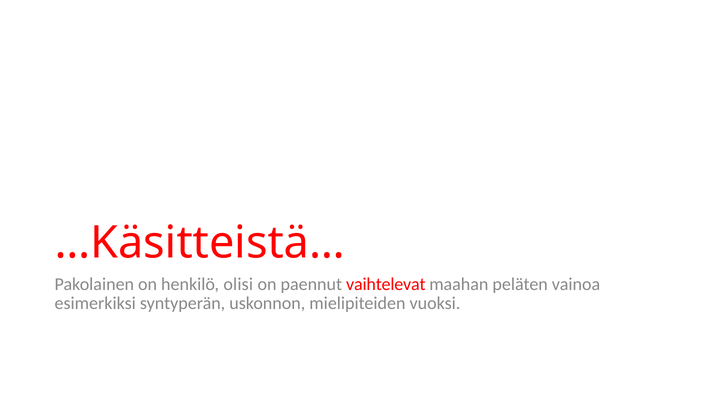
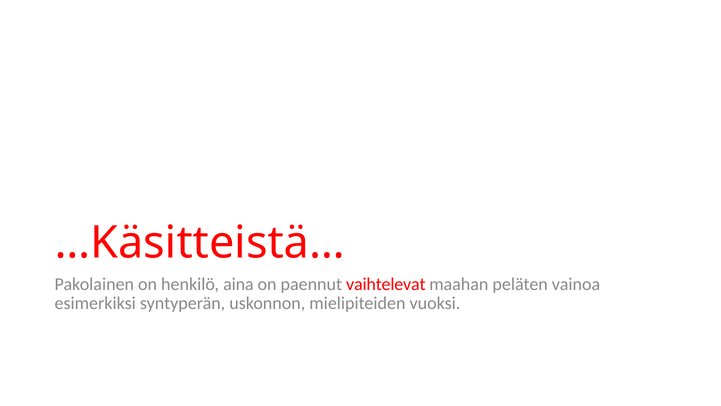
olisi: olisi -> aina
